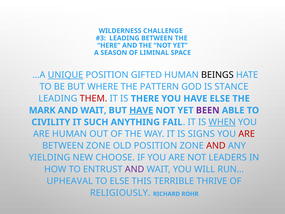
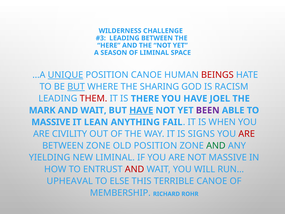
POSITION GIFTED: GIFTED -> CANOE
BEINGS colour: black -> red
BUT at (76, 87) underline: none -> present
PATTERN: PATTERN -> SHARING
STANCE: STANCE -> RACISM
HAVE ELSE: ELSE -> JOEL
CIVILITY at (51, 122): CIVILITY -> MASSIVE
SUCH: SUCH -> LEAN
WHEN underline: present -> none
ARE HUMAN: HUMAN -> CIVILITY
AND at (216, 146) colour: red -> green
NEW CHOOSE: CHOOSE -> LIMINAL
NOT LEADERS: LEADERS -> MASSIVE
AND at (135, 169) colour: purple -> red
TERRIBLE THRIVE: THRIVE -> CANOE
RELIGIOUSLY: RELIGIOUSLY -> MEMBERSHIP
